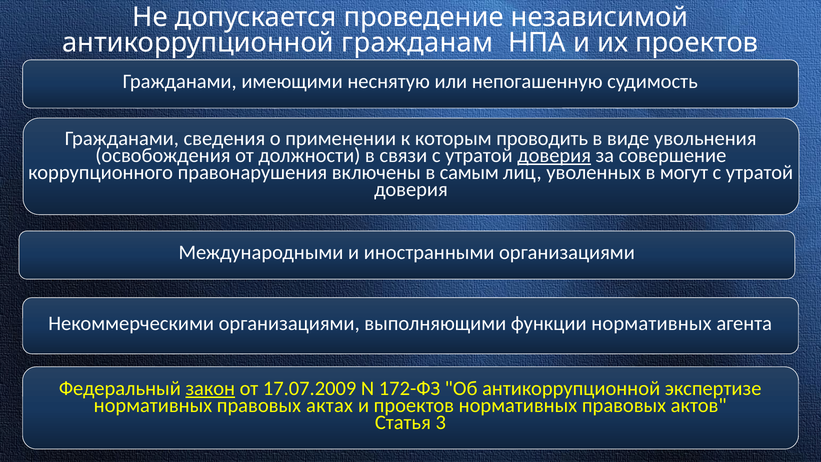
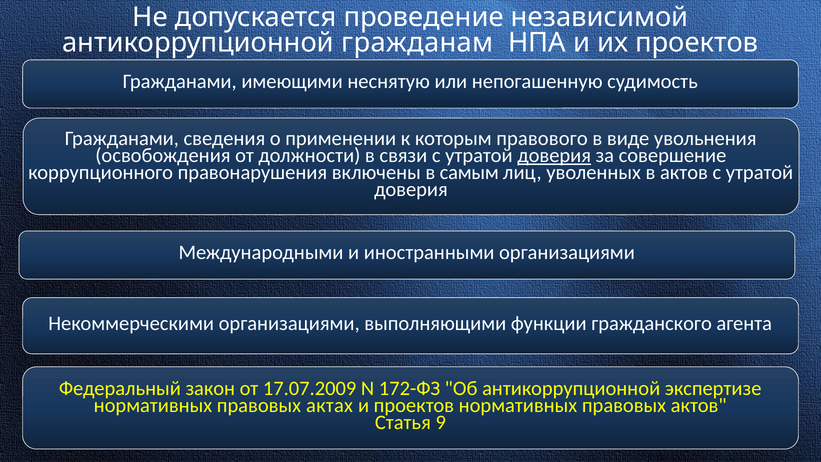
проводить: проводить -> правового
в могут: могут -> актов
функции нормативных: нормативных -> гражданского
закон underline: present -> none
3: 3 -> 9
